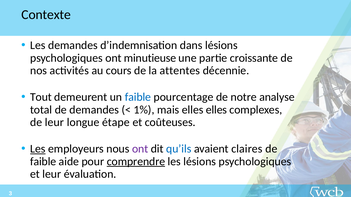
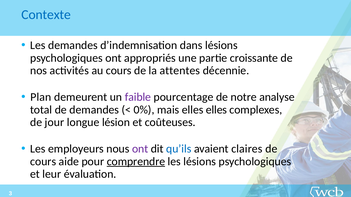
Contexte colour: black -> blue
minutieuse: minutieuse -> appropriés
Tout: Tout -> Plan
faible at (138, 97) colour: blue -> purple
1%: 1% -> 0%
de leur: leur -> jour
étape: étape -> lésion
Les at (38, 149) underline: present -> none
faible at (43, 162): faible -> cours
